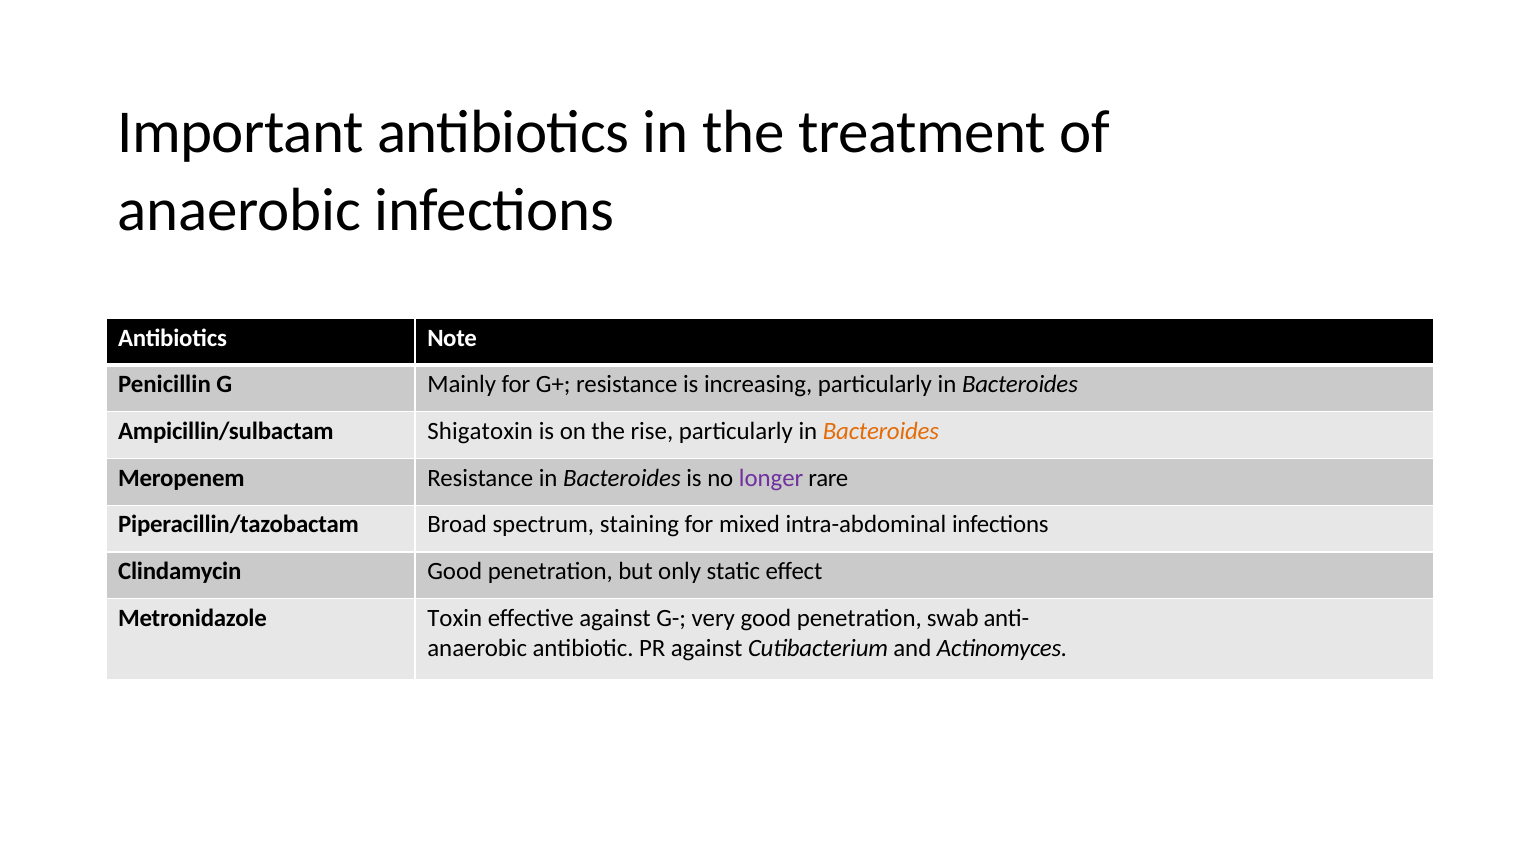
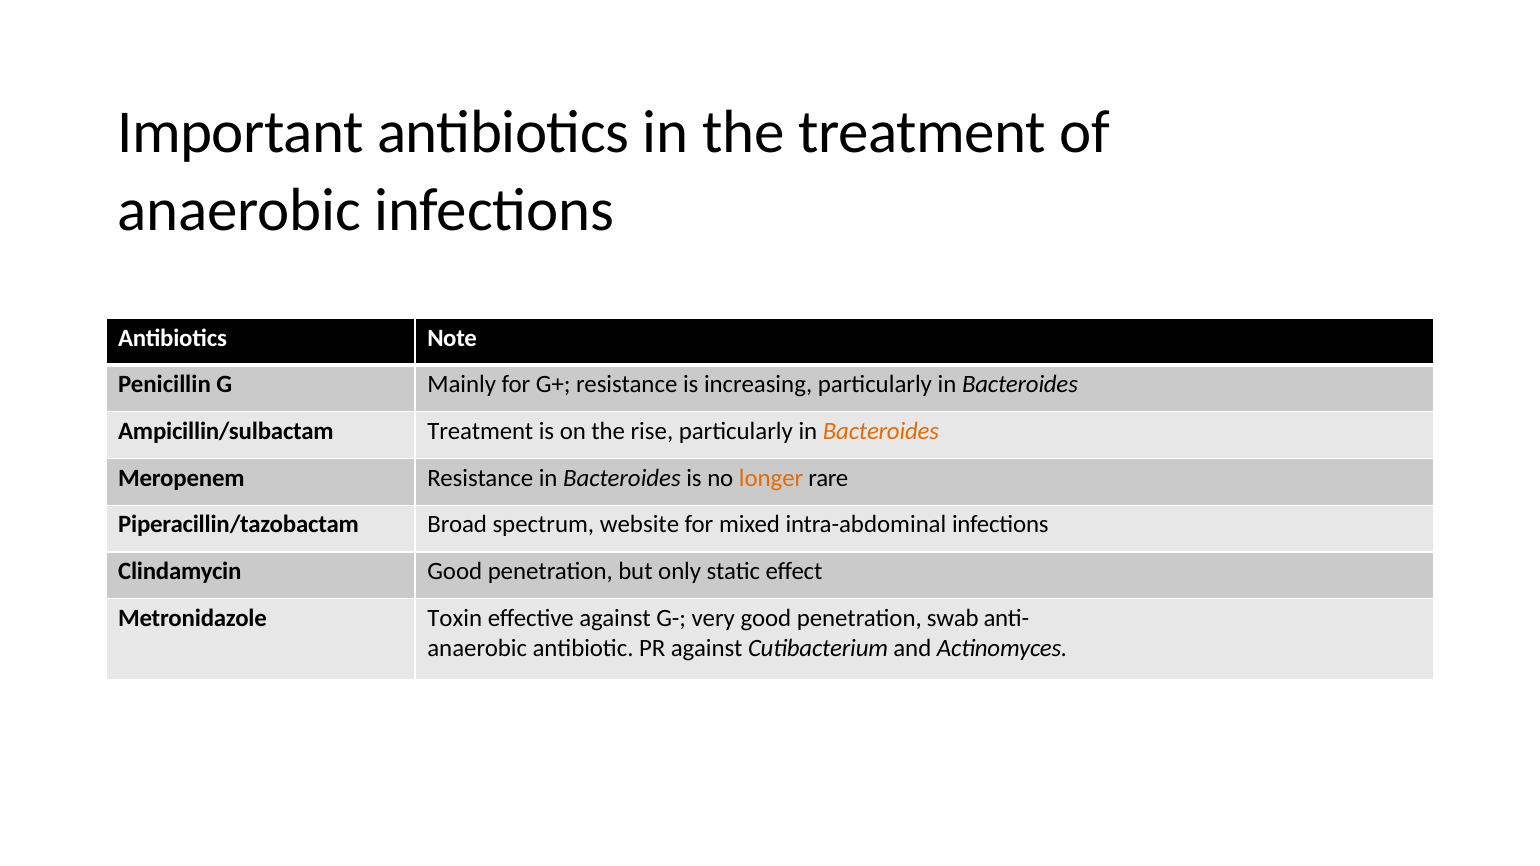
Ampicillin/sulbactam Shigatoxin: Shigatoxin -> Treatment
longer colour: purple -> orange
staining: staining -> website
